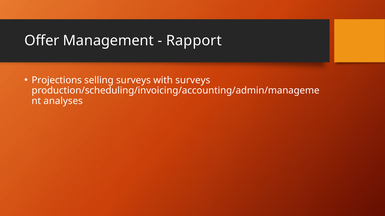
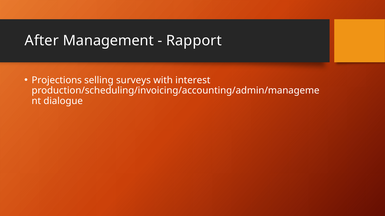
Offer: Offer -> After
with surveys: surveys -> interest
analyses: analyses -> dialogue
